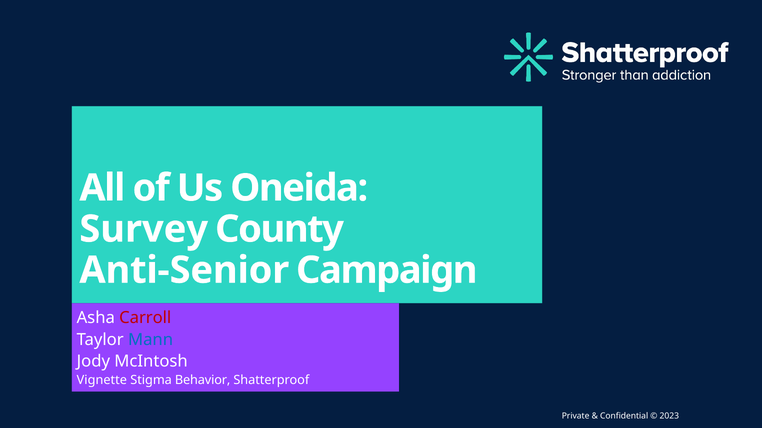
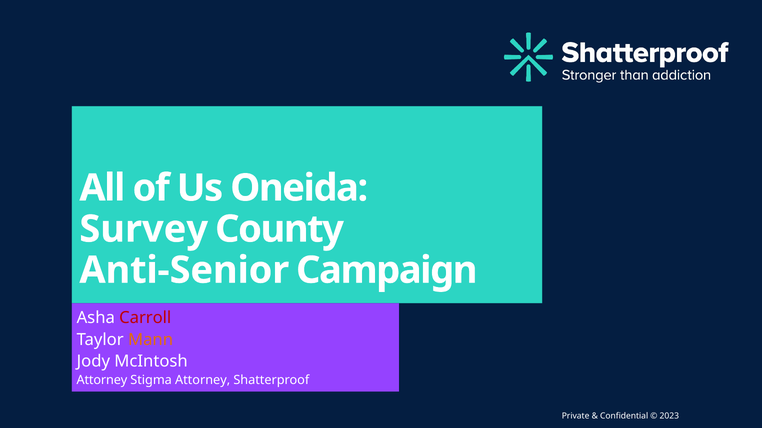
Mann colour: blue -> orange
Vignette at (102, 381): Vignette -> Attorney
Stigma Behavior: Behavior -> Attorney
